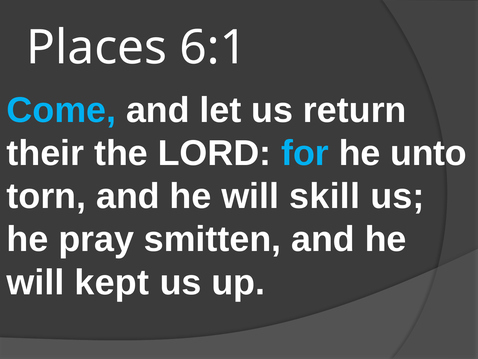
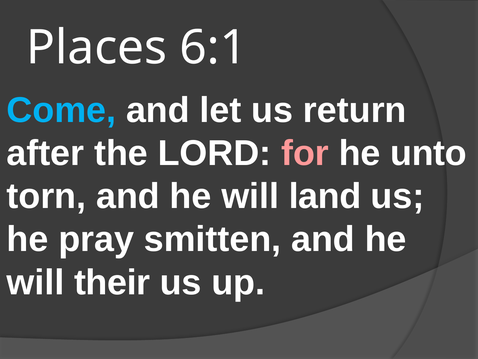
their: their -> after
for colour: light blue -> pink
skill: skill -> land
kept: kept -> their
